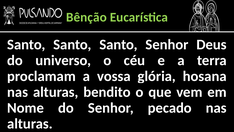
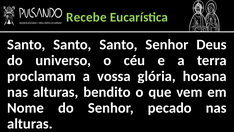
Bênção: Bênção -> Recebe
